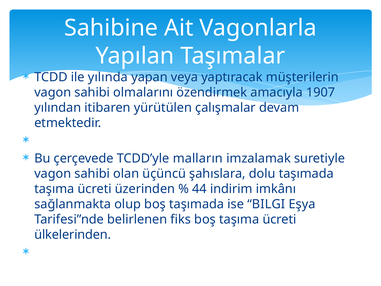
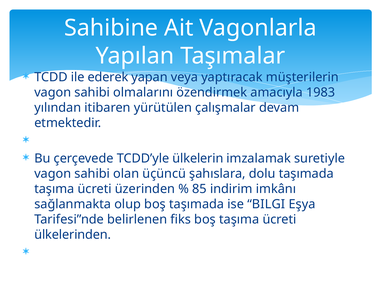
yılında: yılında -> ederek
1907: 1907 -> 1983
malların: malların -> ülkelerin
44: 44 -> 85
